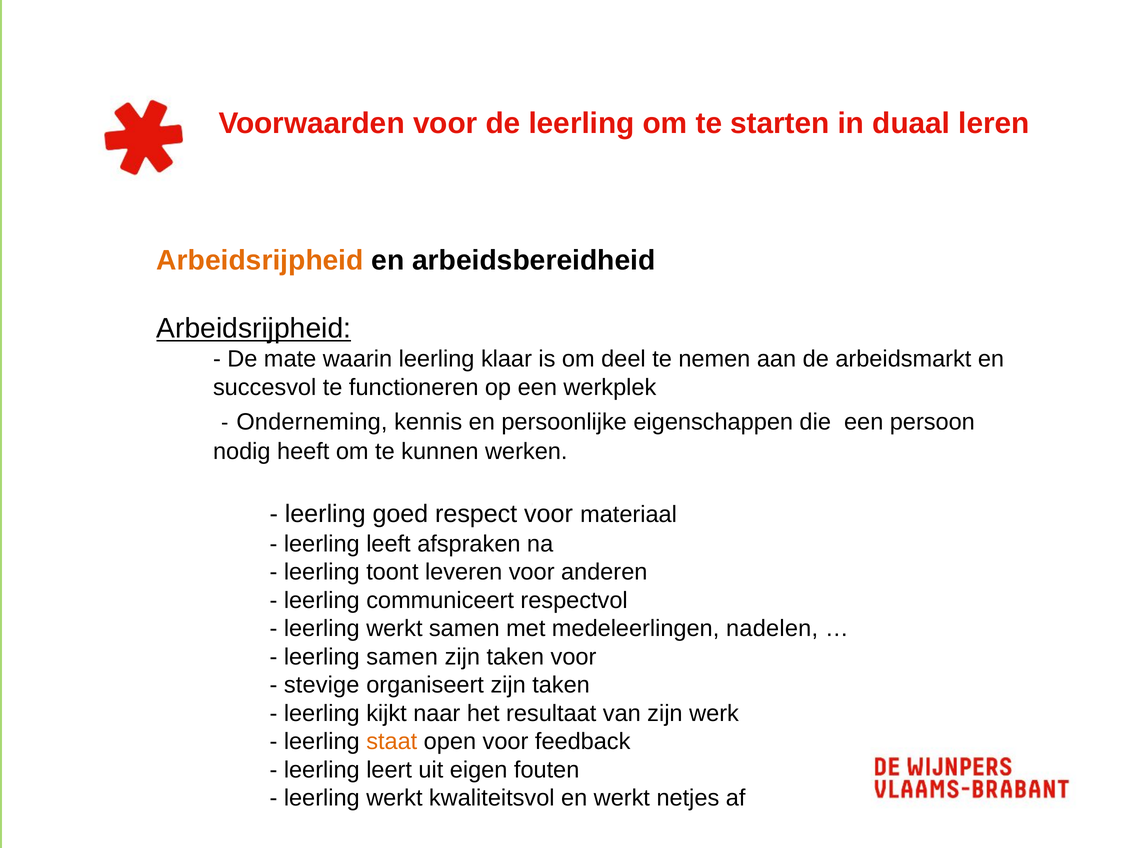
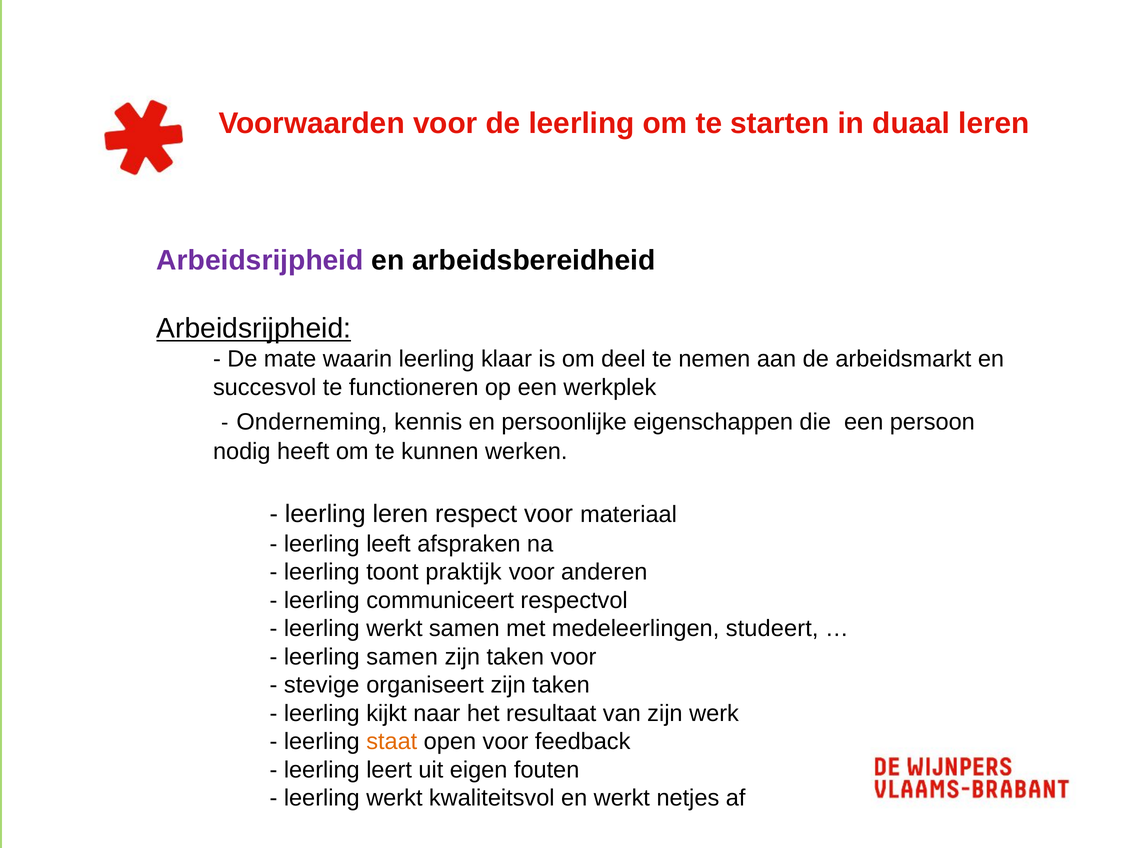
Arbeidsrijpheid at (260, 261) colour: orange -> purple
leerling goed: goed -> leren
leveren: leveren -> praktijk
nadelen: nadelen -> studeert
